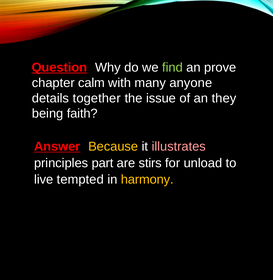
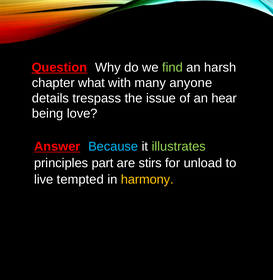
prove: prove -> harsh
calm: calm -> what
together: together -> trespass
they: they -> hear
faith: faith -> love
Because colour: yellow -> light blue
illustrates colour: pink -> light green
